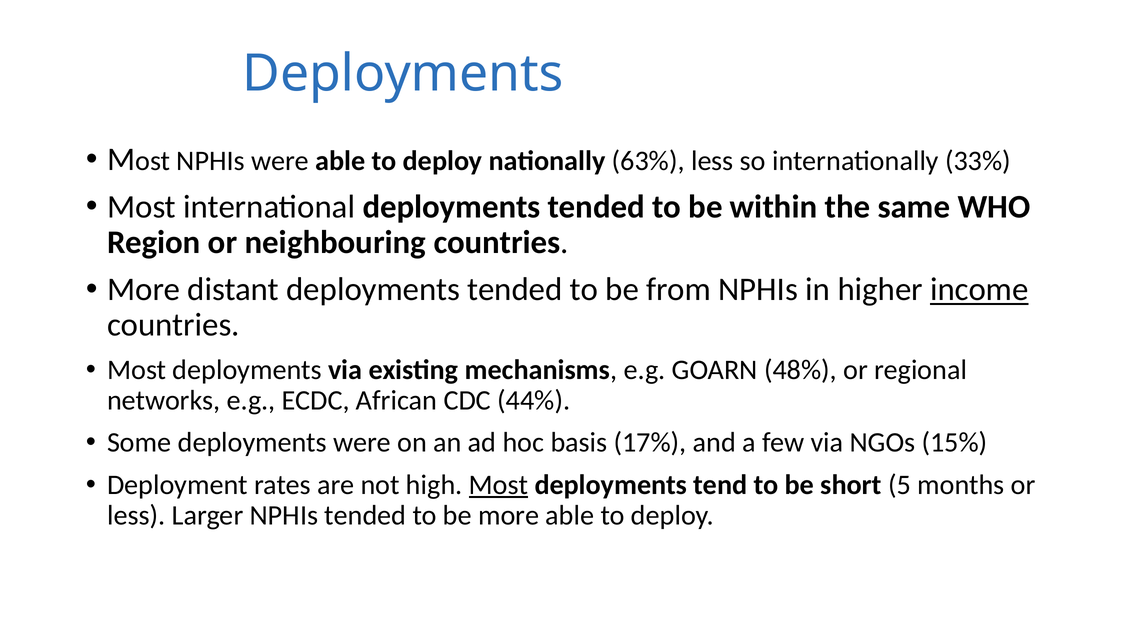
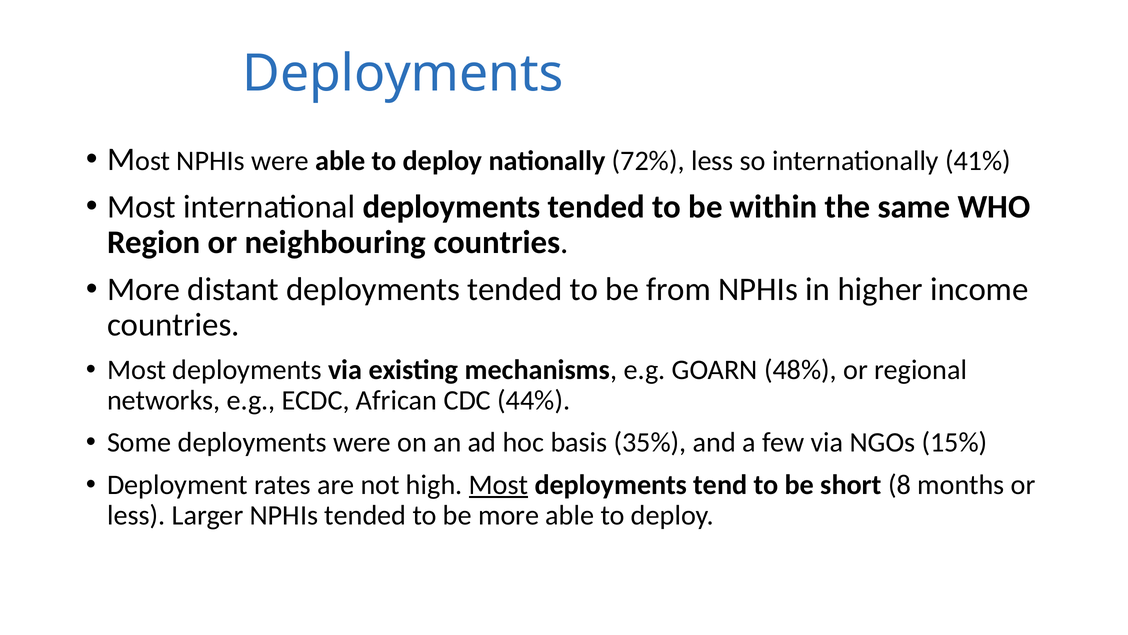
63%: 63% -> 72%
33%: 33% -> 41%
income underline: present -> none
17%: 17% -> 35%
5: 5 -> 8
